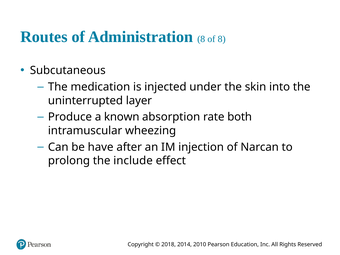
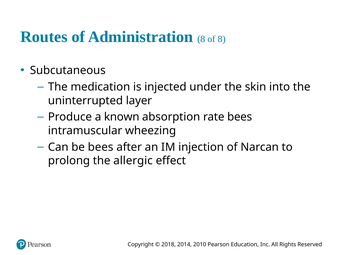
rate both: both -> bees
be have: have -> bees
include: include -> allergic
